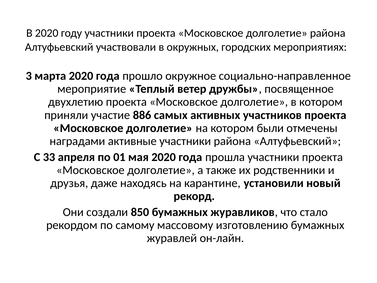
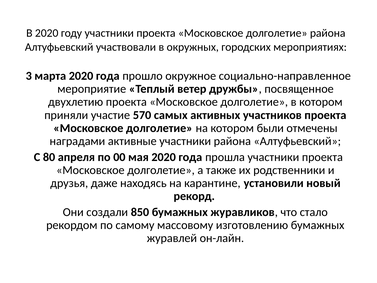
886: 886 -> 570
33: 33 -> 80
01: 01 -> 00
